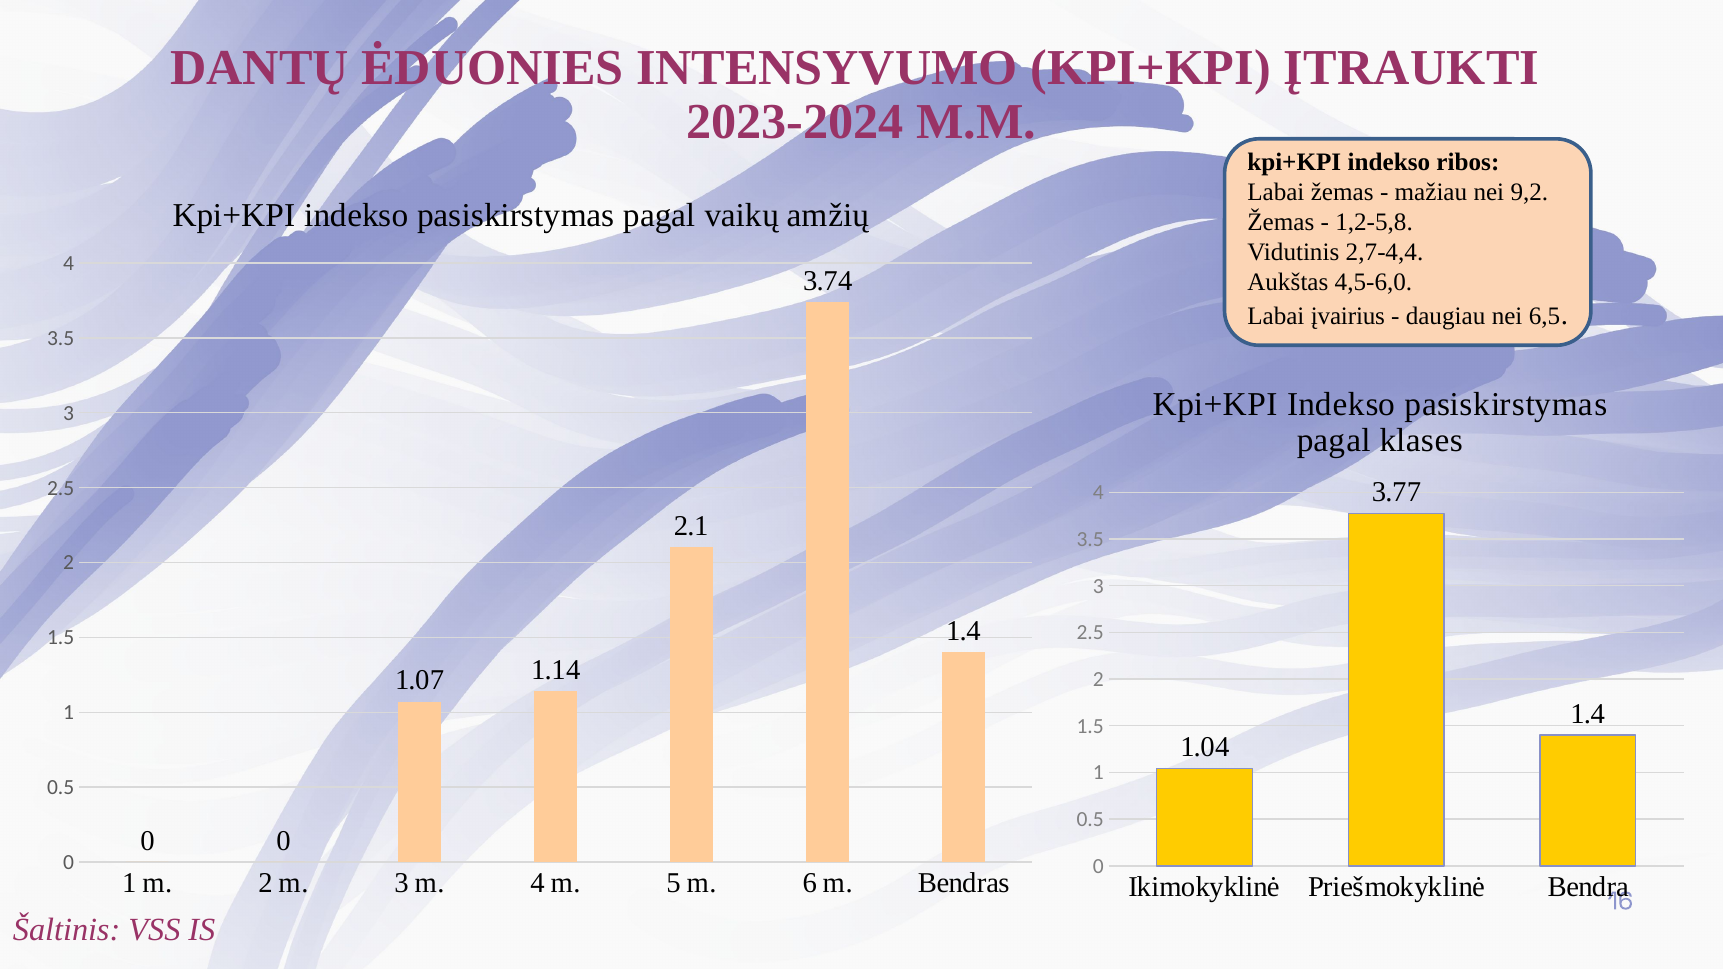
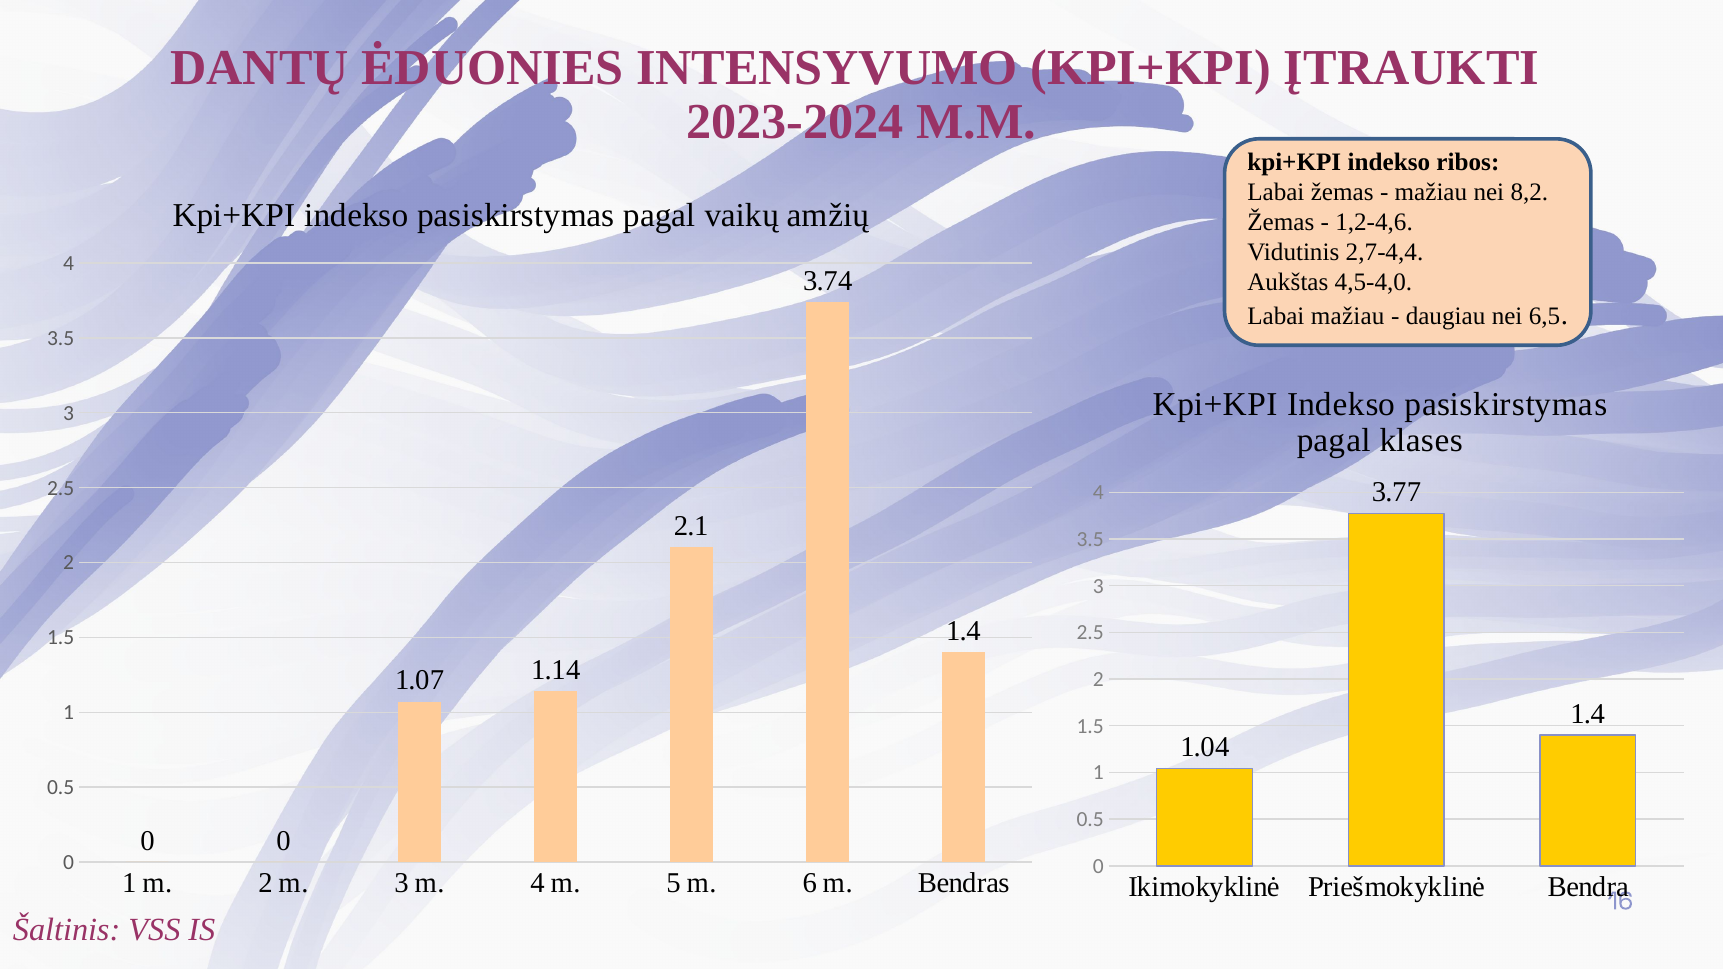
9,2: 9,2 -> 8,2
1,2-5,8: 1,2-5,8 -> 1,2-4,6
4,5-6,0: 4,5-6,0 -> 4,5-4,0
Labai įvairius: įvairius -> mažiau
